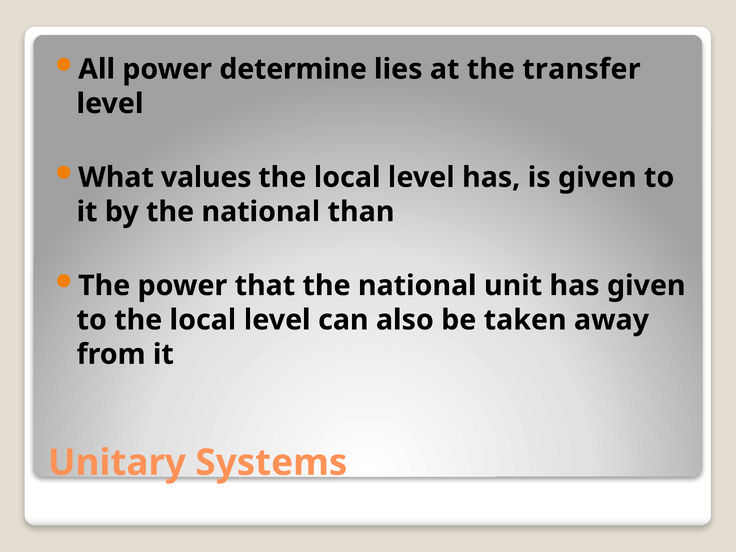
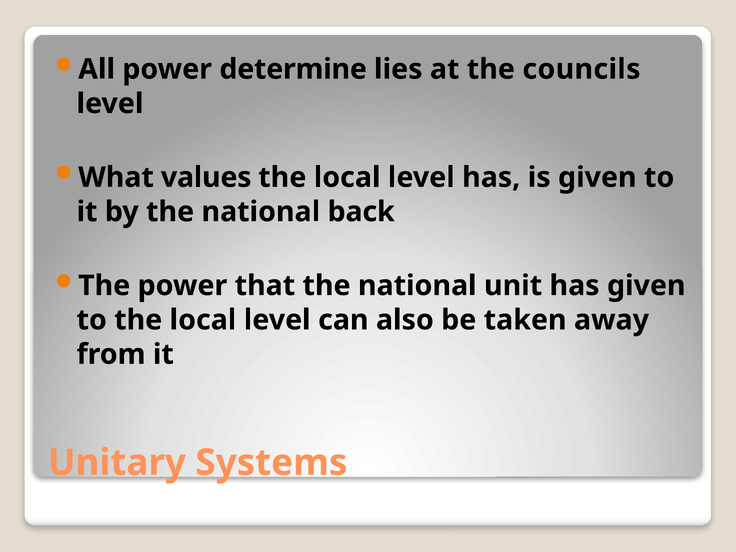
transfer: transfer -> councils
than: than -> back
